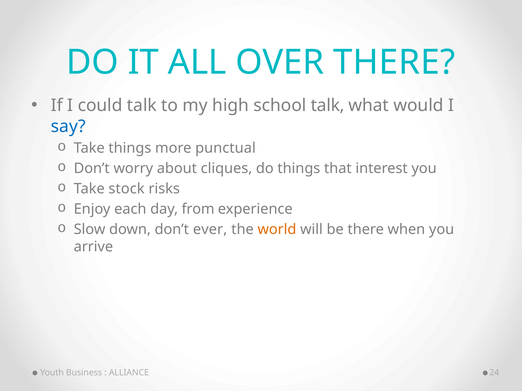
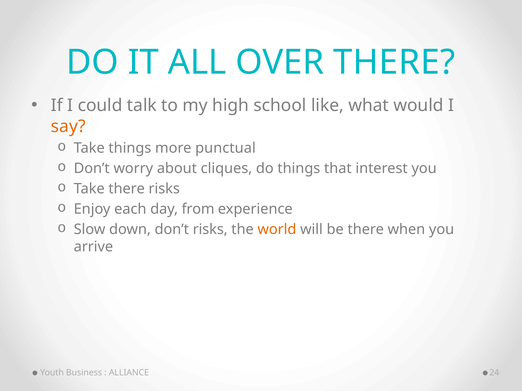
school talk: talk -> like
say colour: blue -> orange
Take stock: stock -> there
don’t ever: ever -> risks
